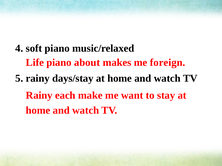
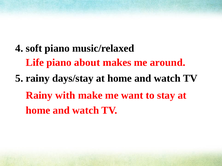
foreign: foreign -> around
each: each -> with
